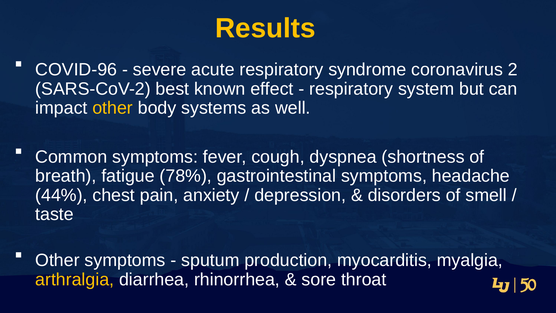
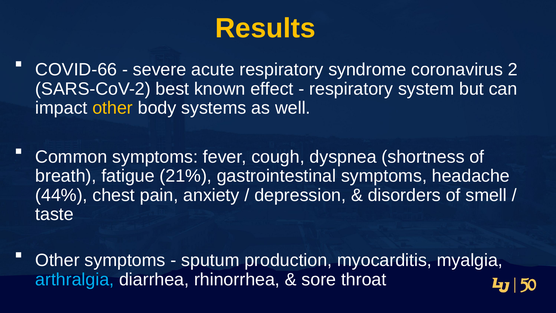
COVID-96: COVID-96 -> COVID-66
78%: 78% -> 21%
arthralgia colour: yellow -> light blue
